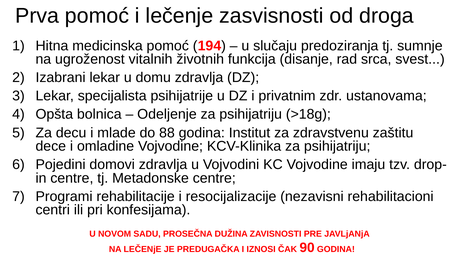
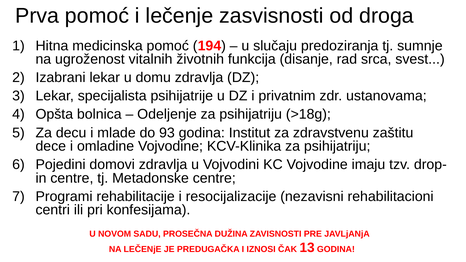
88: 88 -> 93
90: 90 -> 13
